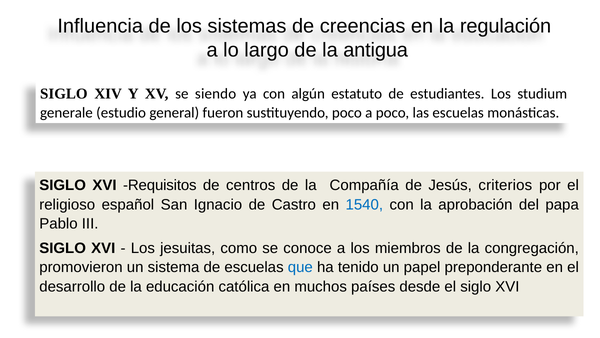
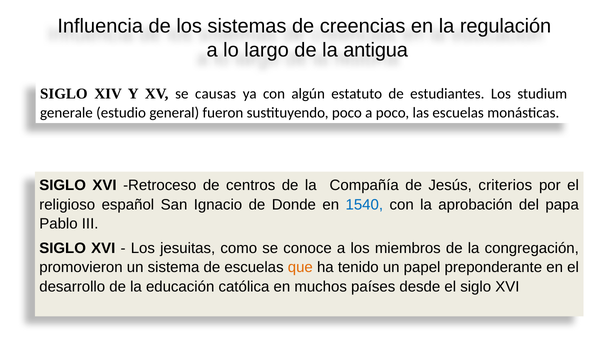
siendo: siendo -> causas
Requisitos: Requisitos -> Retroceso
Castro: Castro -> Donde
que colour: blue -> orange
